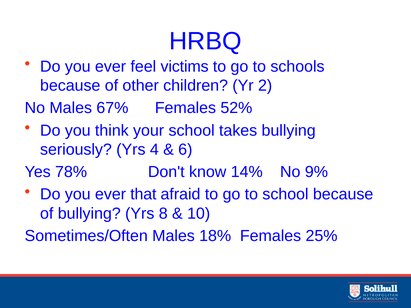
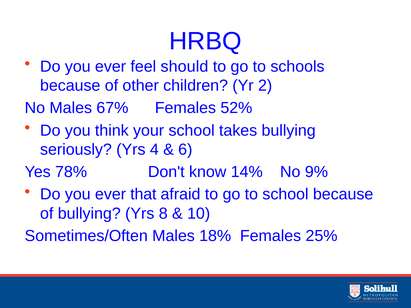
victims: victims -> should
